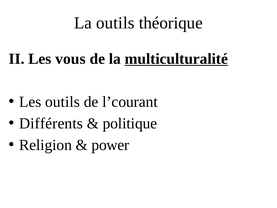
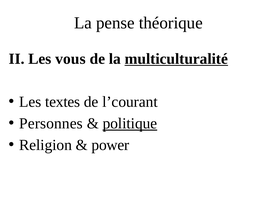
La outils: outils -> pense
Les outils: outils -> textes
Différents: Différents -> Personnes
politique underline: none -> present
